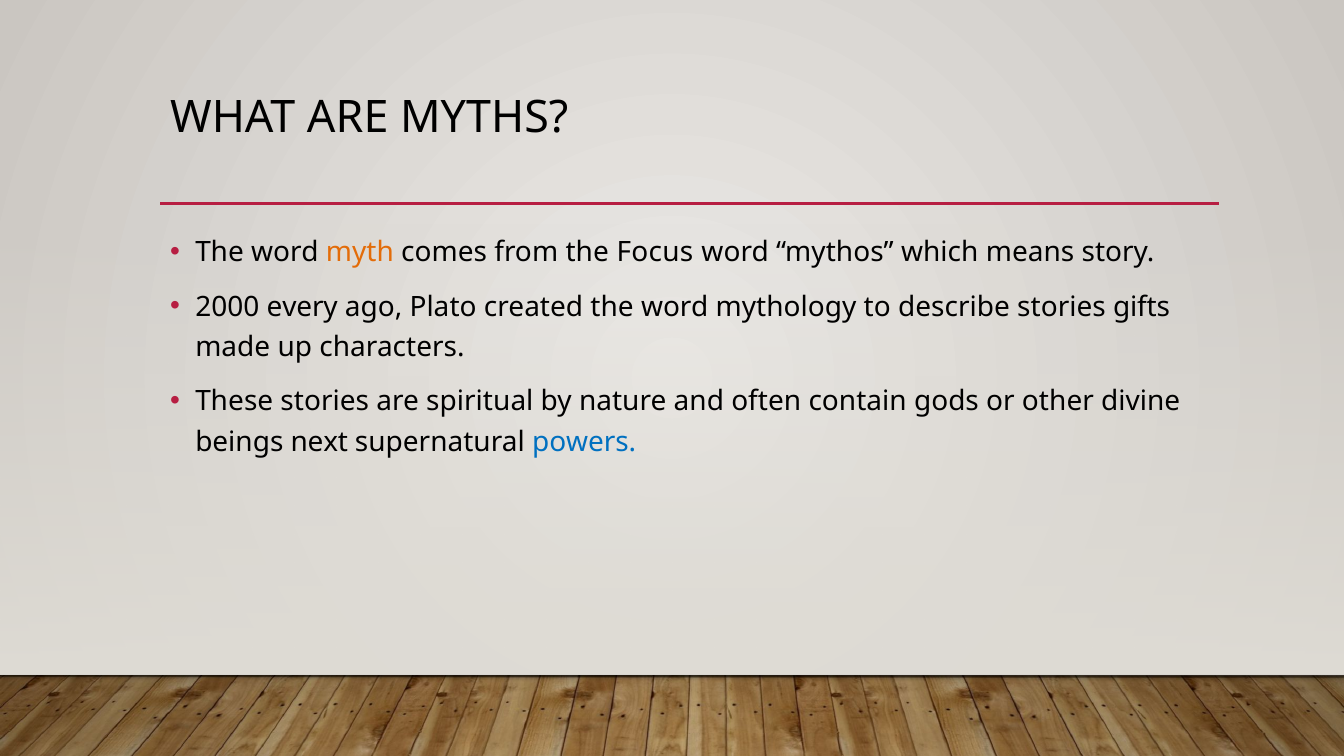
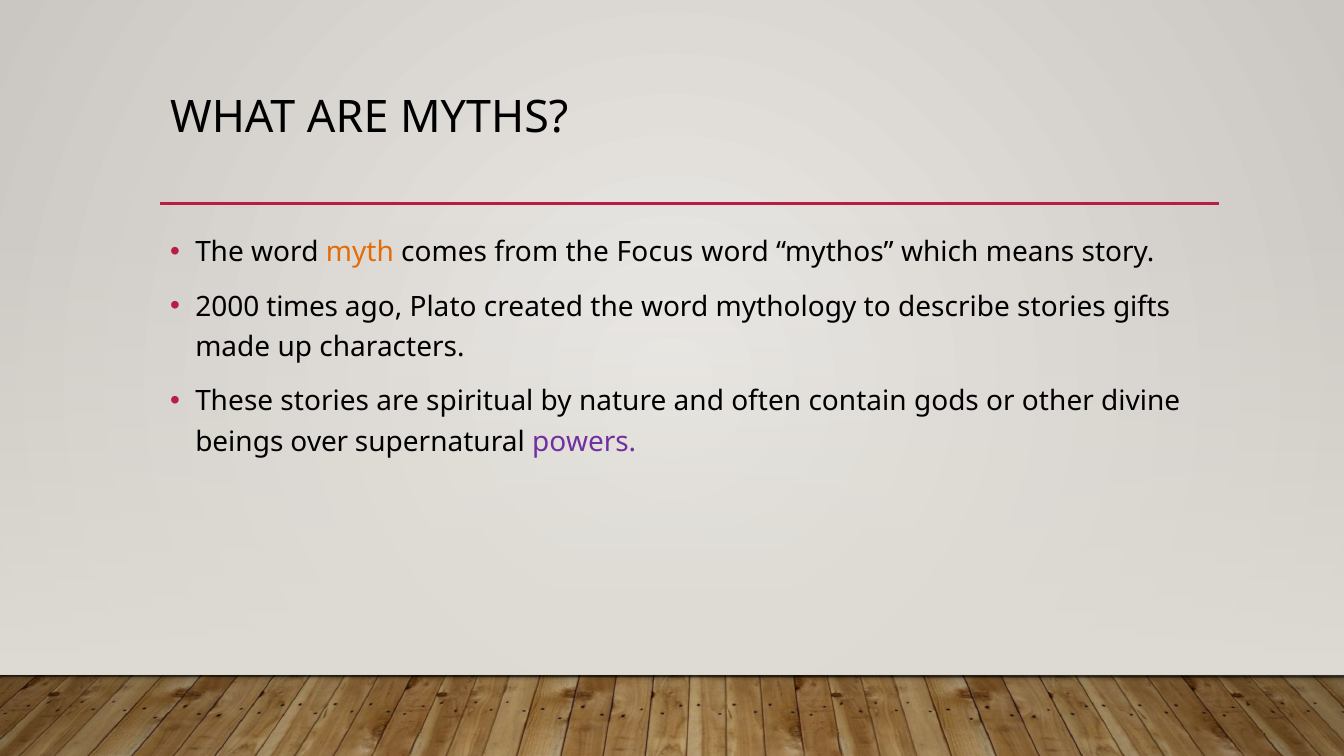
every: every -> times
next: next -> over
powers colour: blue -> purple
